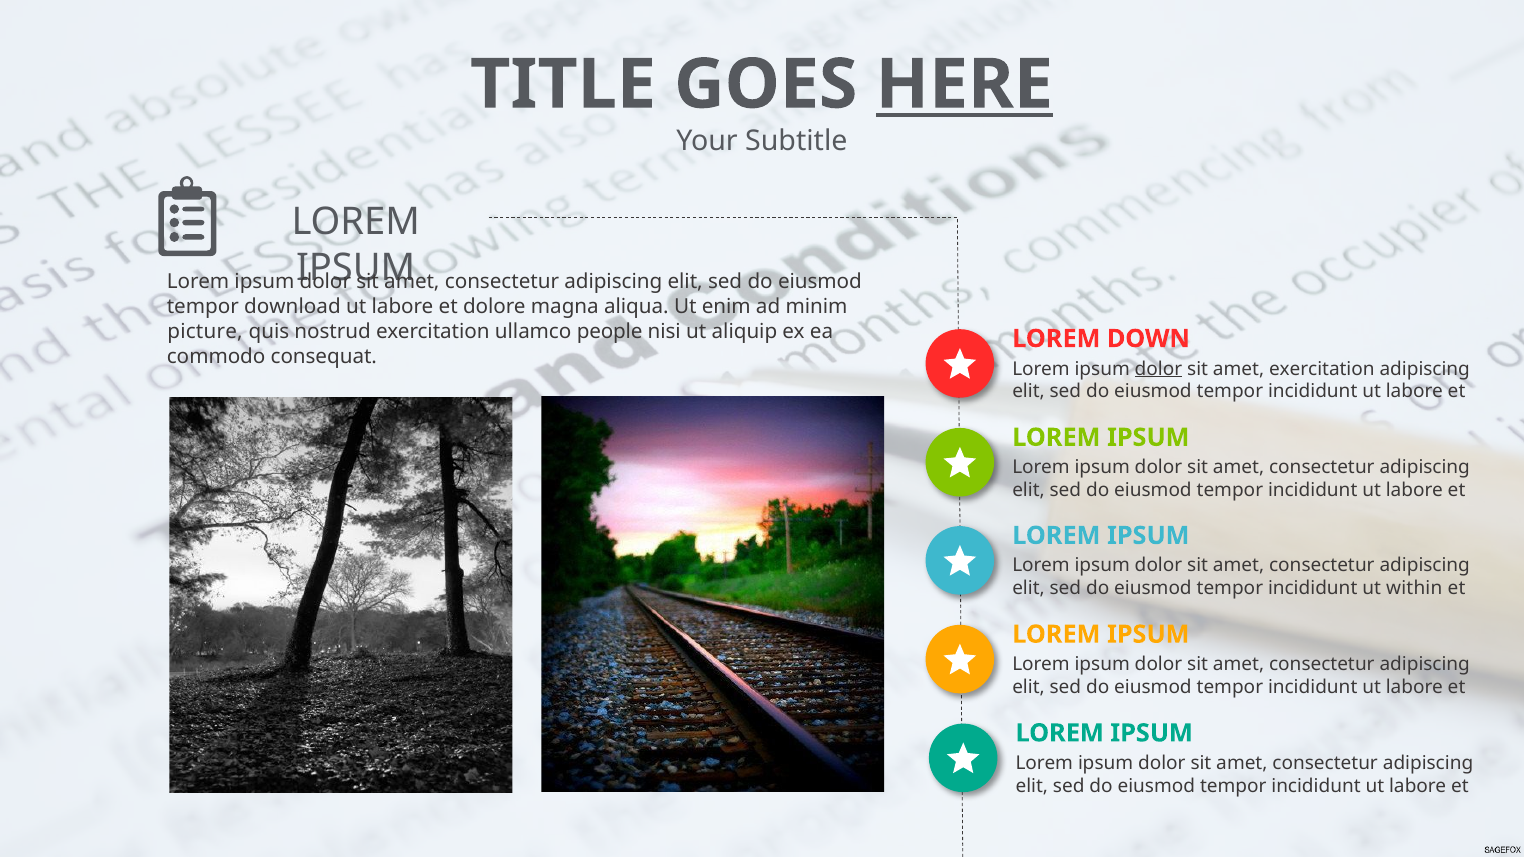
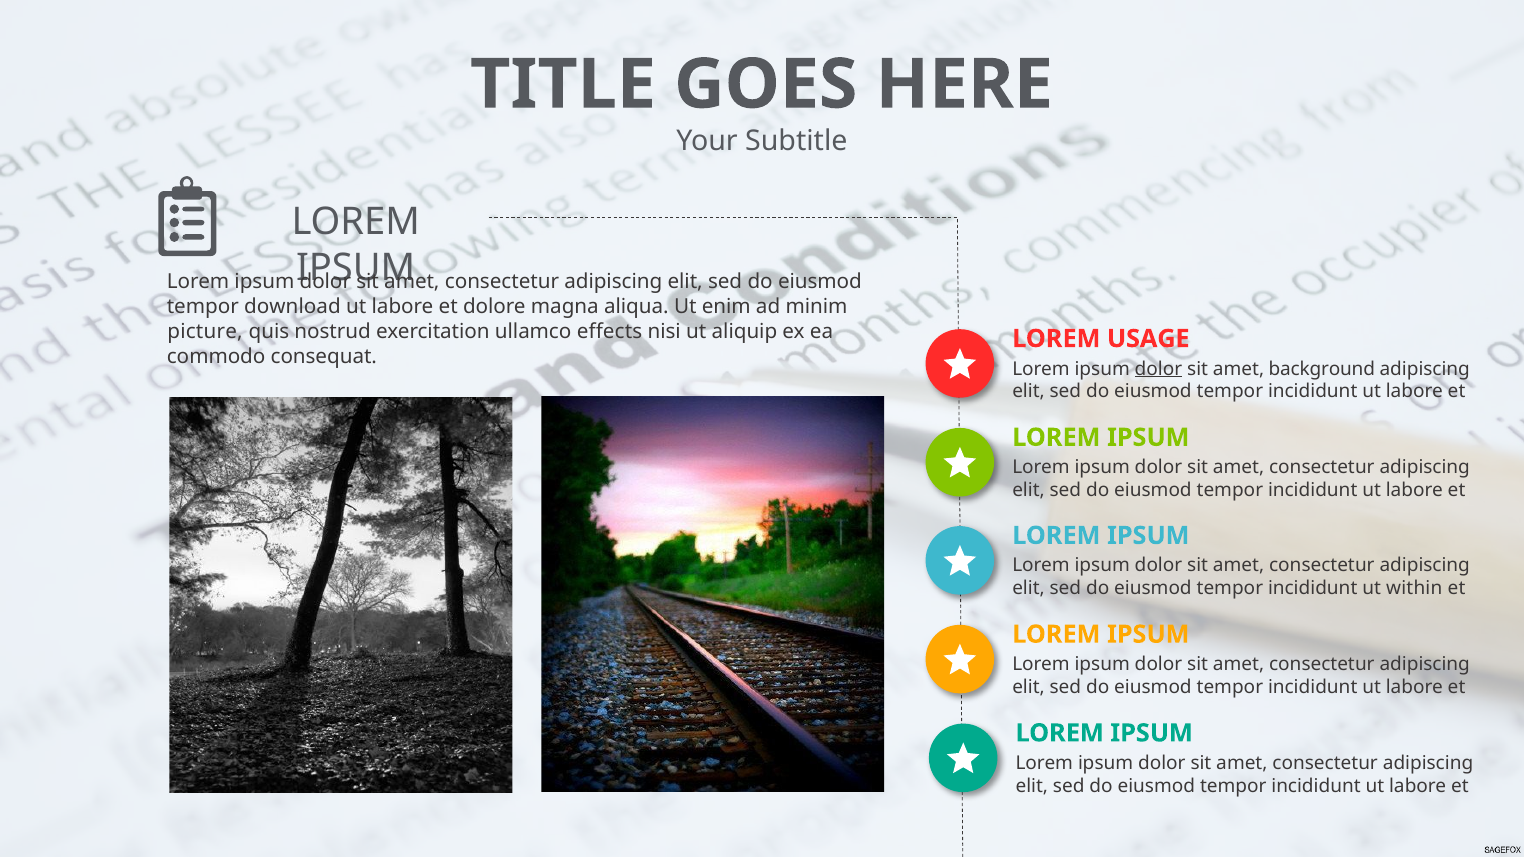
HERE underline: present -> none
people: people -> effects
DOWN: DOWN -> USAGE
amet exercitation: exercitation -> background
